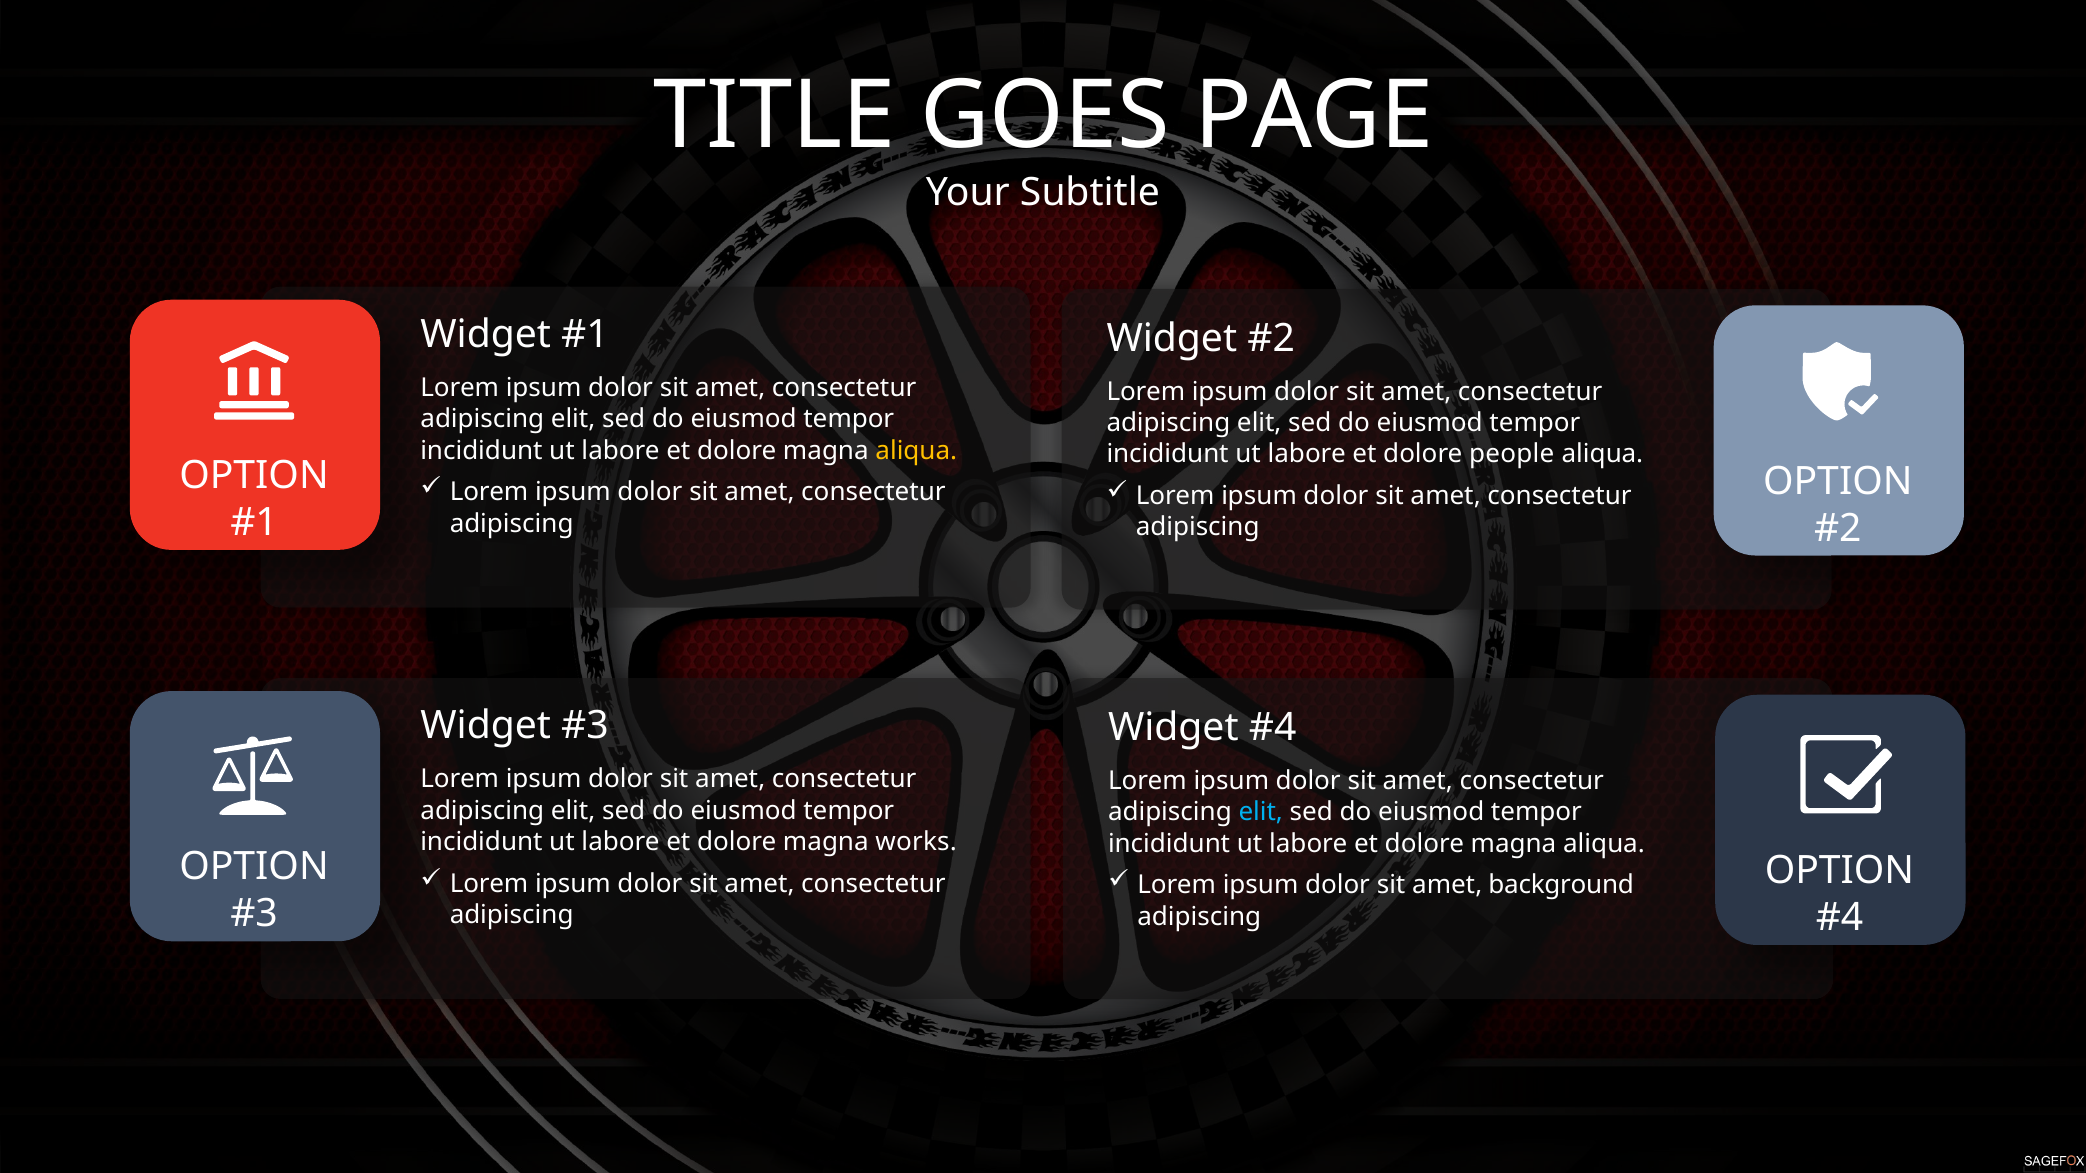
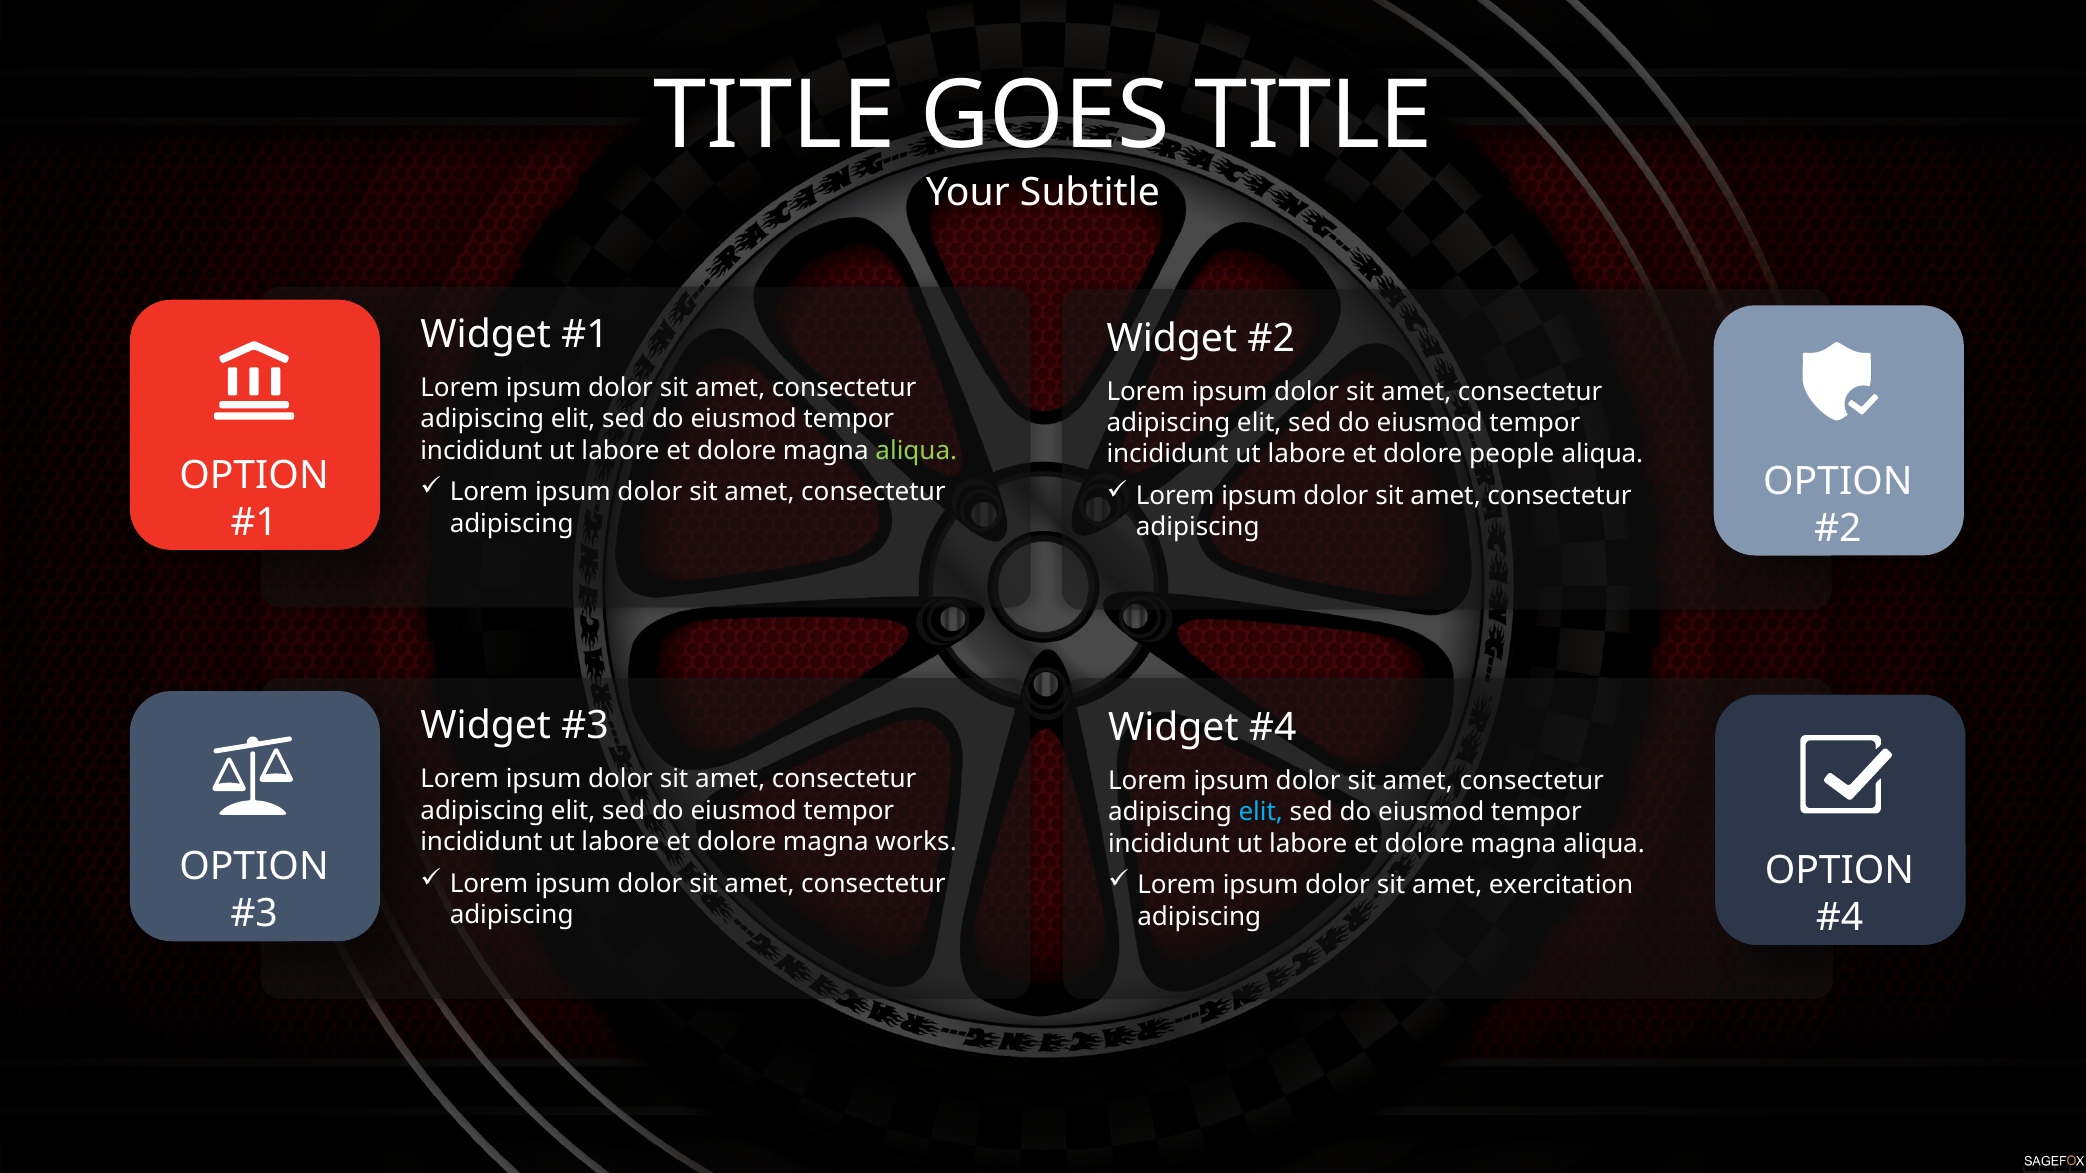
GOES PAGE: PAGE -> TITLE
aliqua at (916, 451) colour: yellow -> light green
background: background -> exercitation
